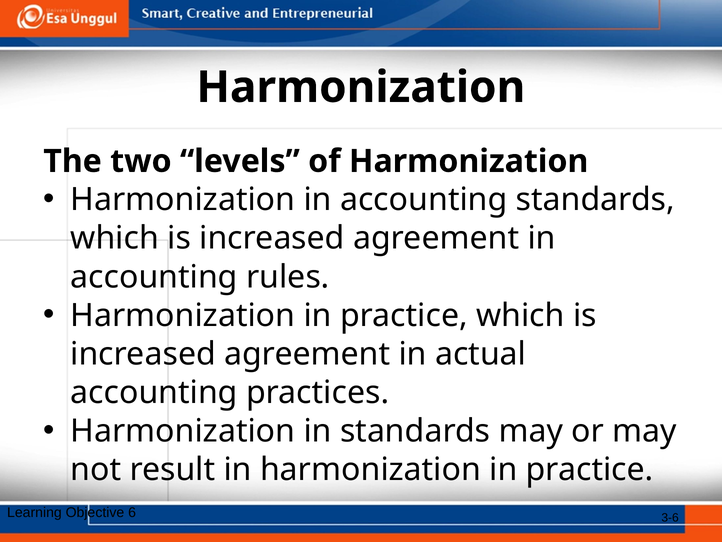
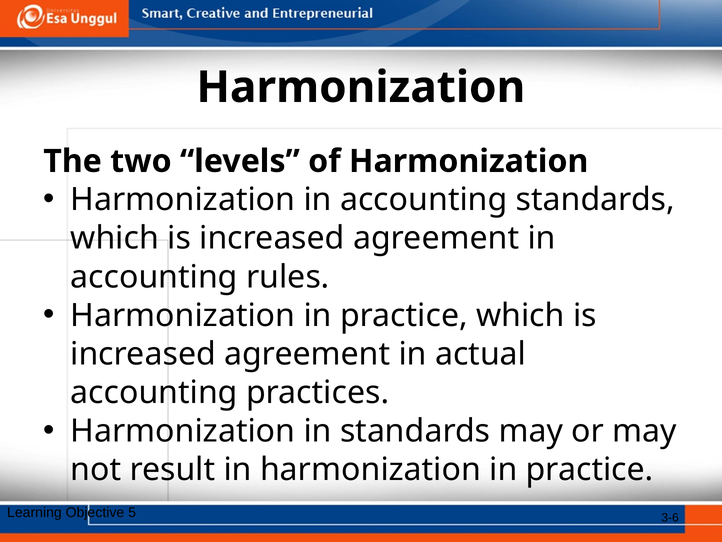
6: 6 -> 5
